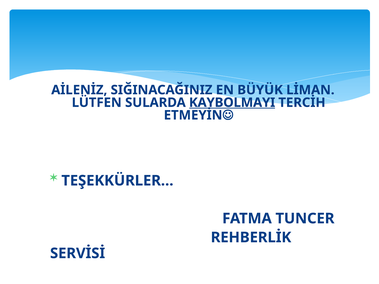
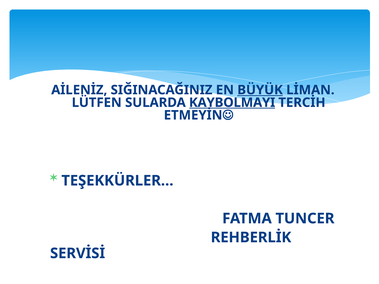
BÜYÜK underline: none -> present
